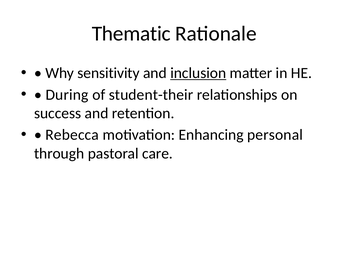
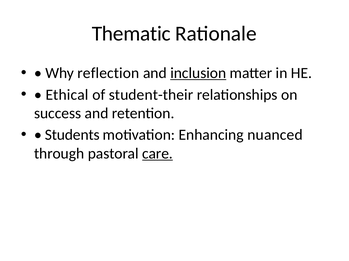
sensitivity: sensitivity -> reflection
During: During -> Ethical
Rebecca: Rebecca -> Students
personal: personal -> nuanced
care underline: none -> present
